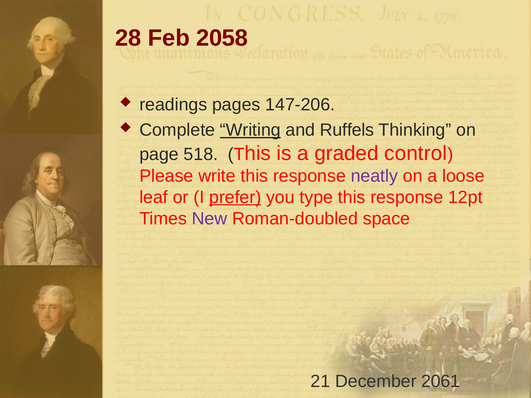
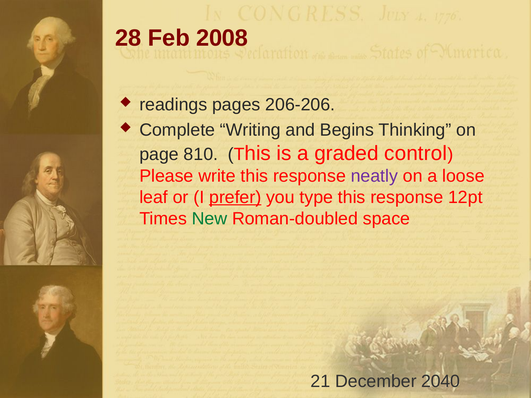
2058: 2058 -> 2008
147-206: 147-206 -> 206-206
Writing underline: present -> none
Ruffels: Ruffels -> Begins
518: 518 -> 810
New colour: purple -> green
2061: 2061 -> 2040
